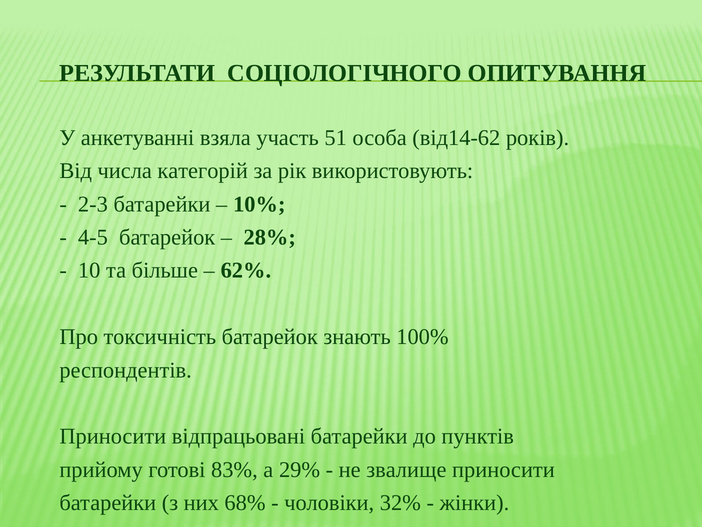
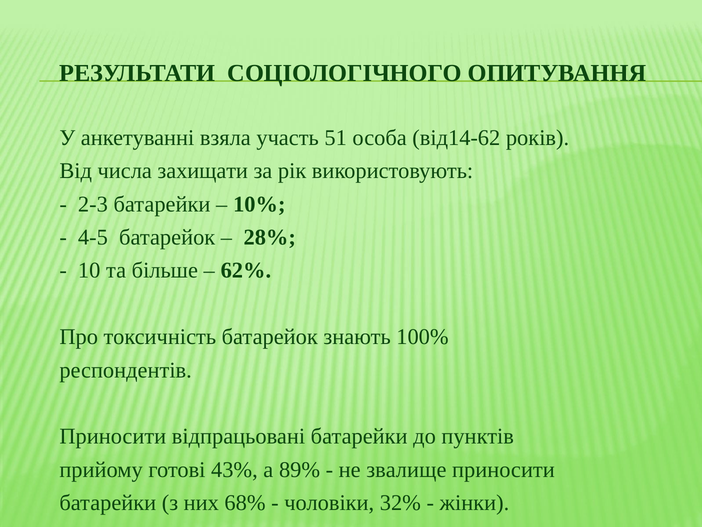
категорій: категорій -> захищати
83%: 83% -> 43%
29%: 29% -> 89%
